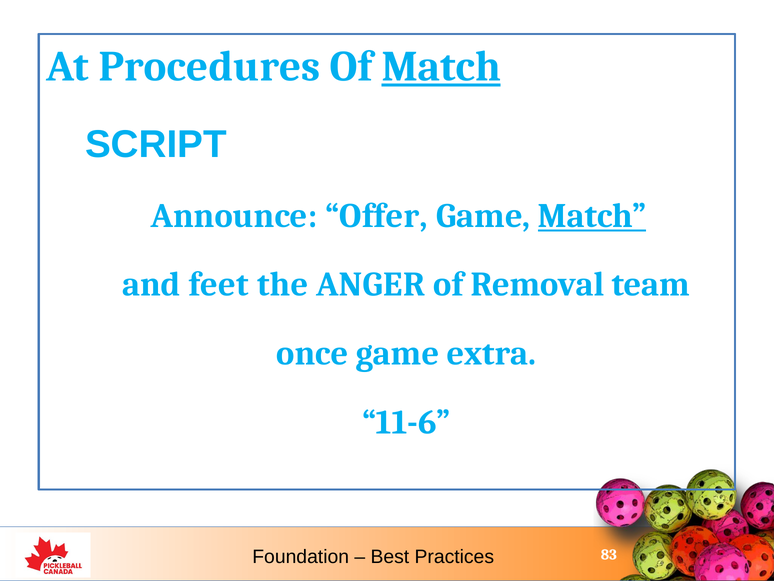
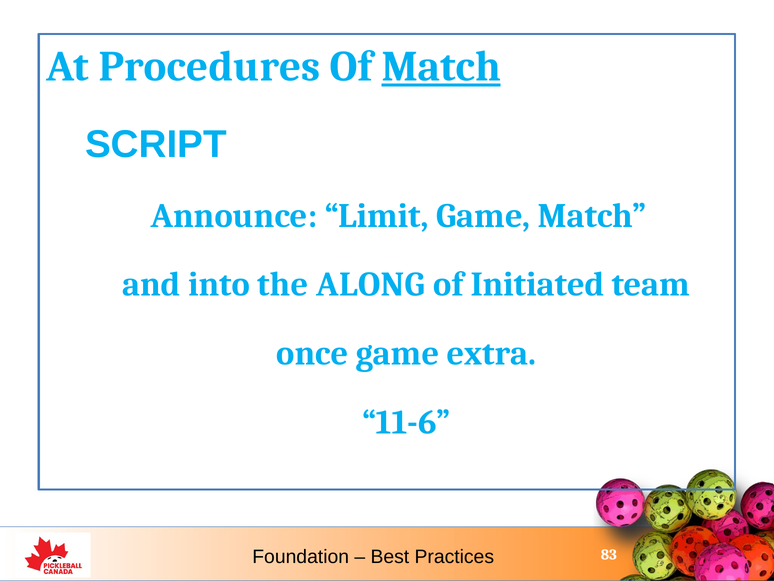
Offer: Offer -> Limit
Match at (592, 216) underline: present -> none
feet: feet -> into
ANGER: ANGER -> ALONG
Removal: Removal -> Initiated
